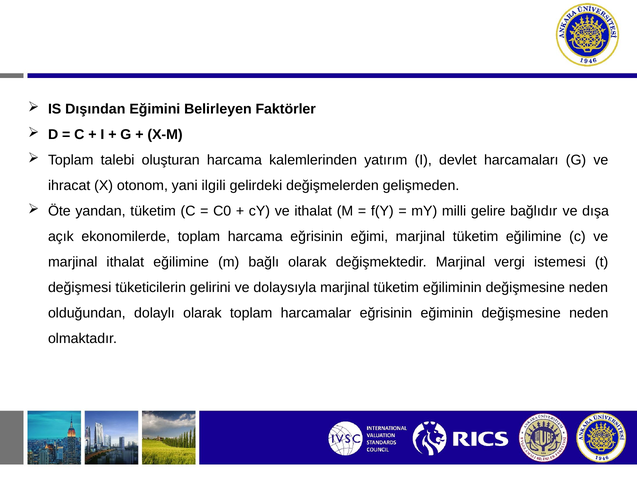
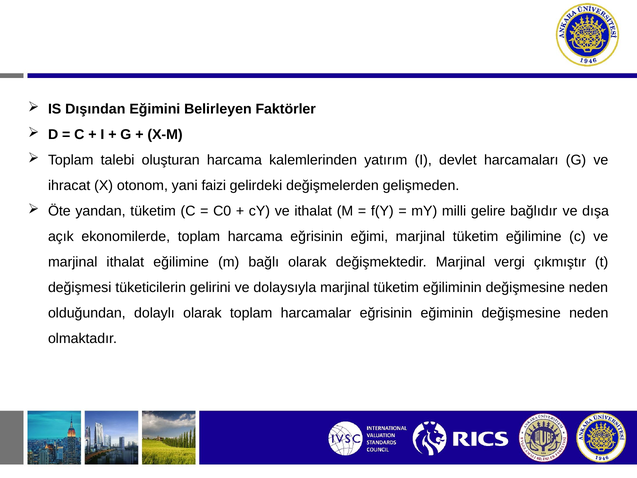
ilgili: ilgili -> faizi
istemesi: istemesi -> çıkmıştır
